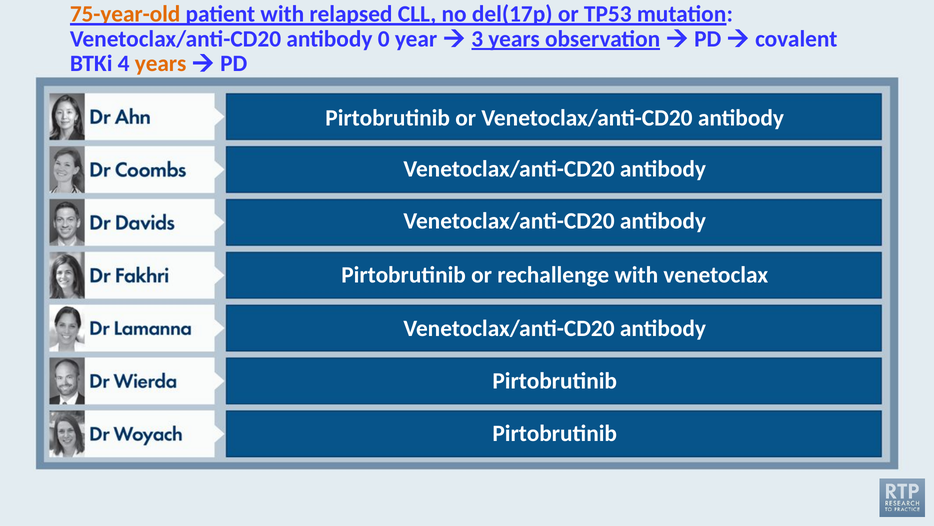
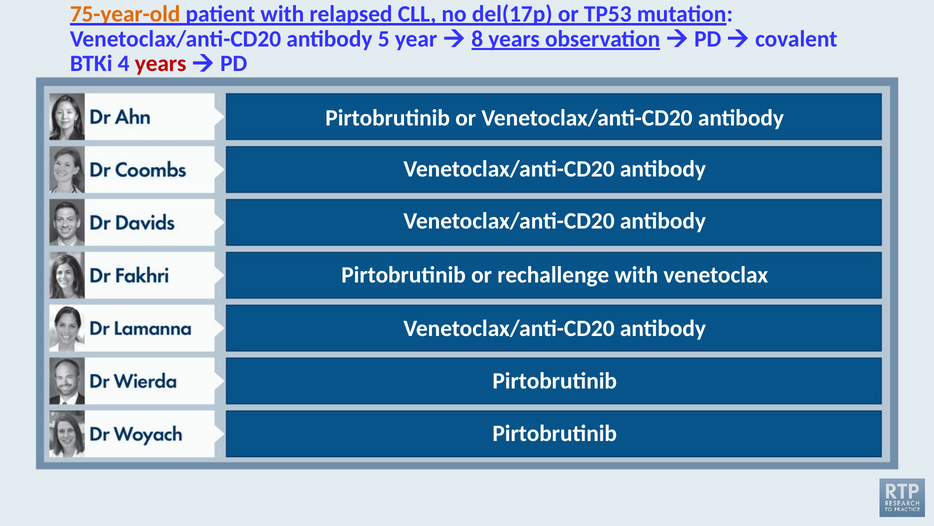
0: 0 -> 5
3: 3 -> 8
years at (161, 64) colour: orange -> red
